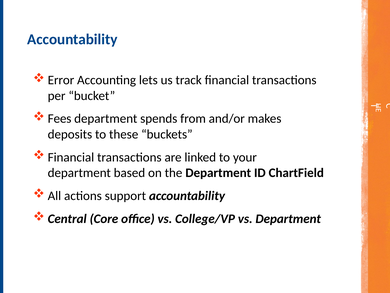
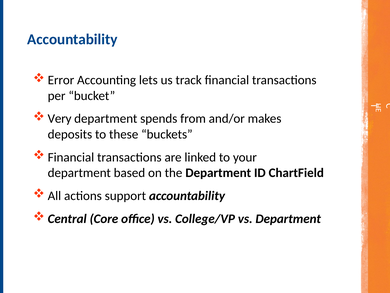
Fees: Fees -> Very
